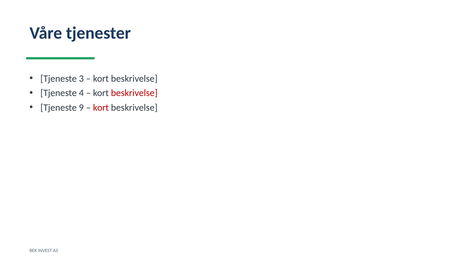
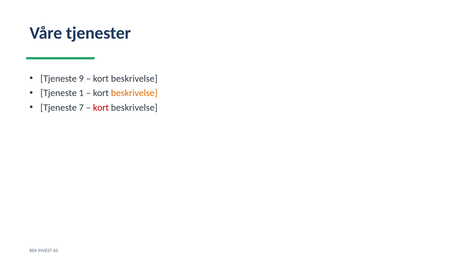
3: 3 -> 9
4: 4 -> 1
beskrivelse at (134, 93) colour: red -> orange
9: 9 -> 7
